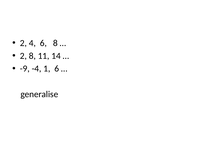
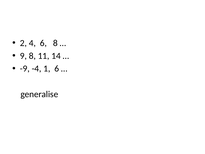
2 at (23, 56): 2 -> 9
